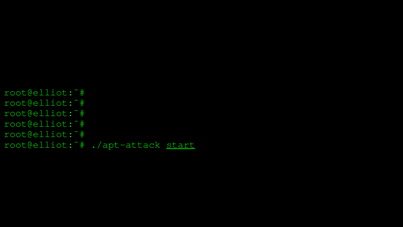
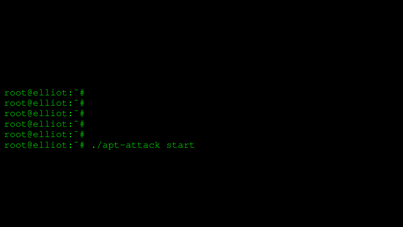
start underline: present -> none
